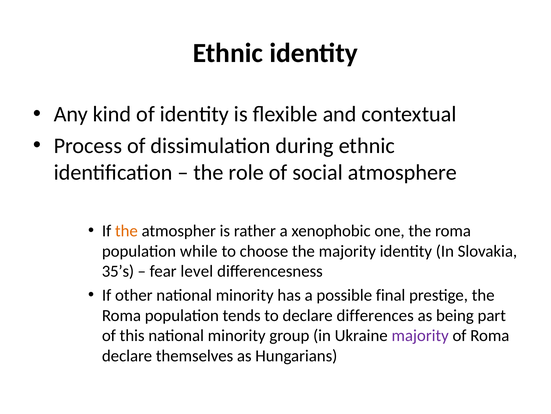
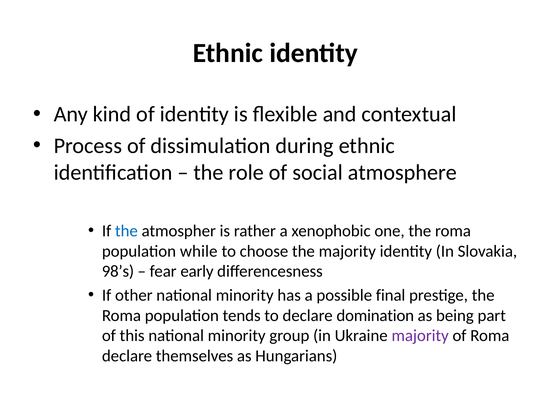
the at (126, 230) colour: orange -> blue
35’s: 35’s -> 98’s
level: level -> early
differences: differences -> domination
